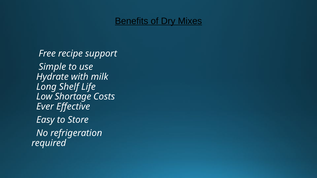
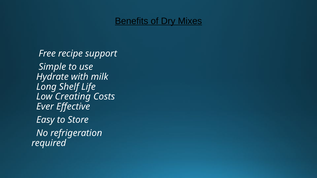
Shortage: Shortage -> Creating
